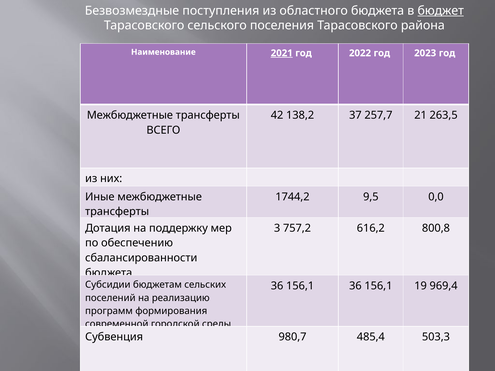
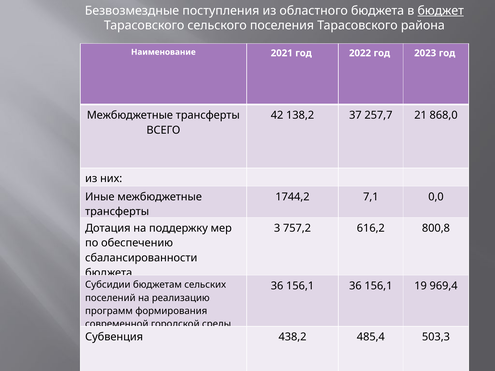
2021 underline: present -> none
263,5: 263,5 -> 868,0
9,5: 9,5 -> 7,1
980,7: 980,7 -> 438,2
